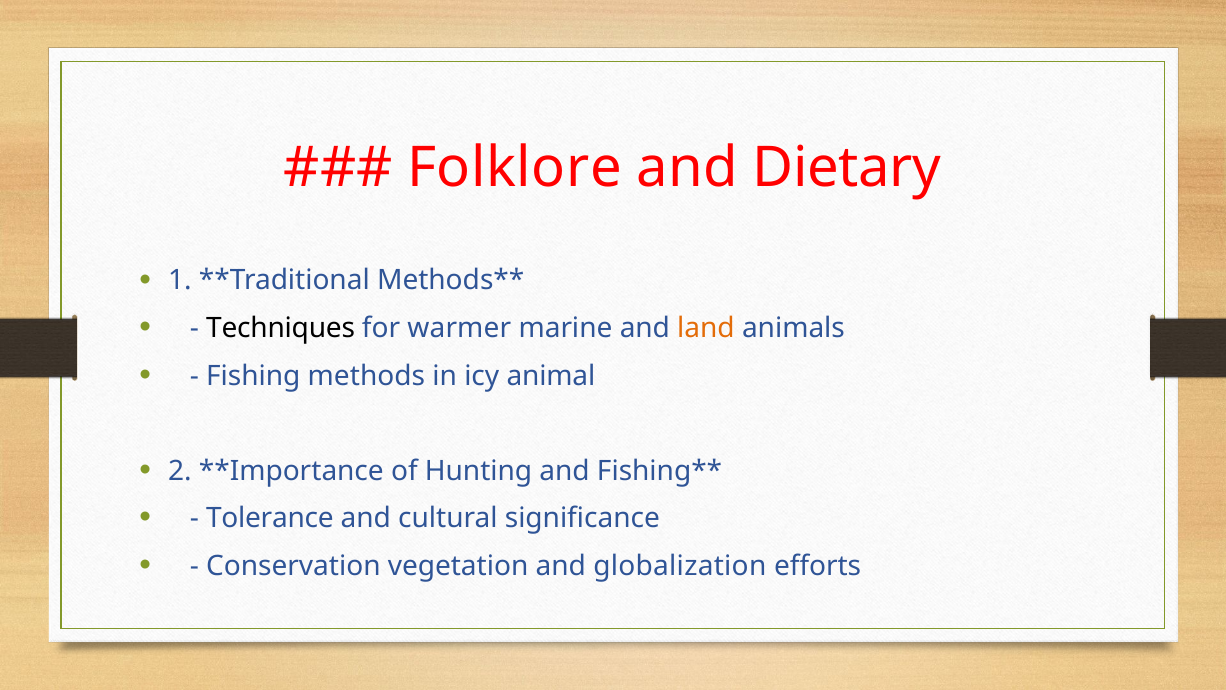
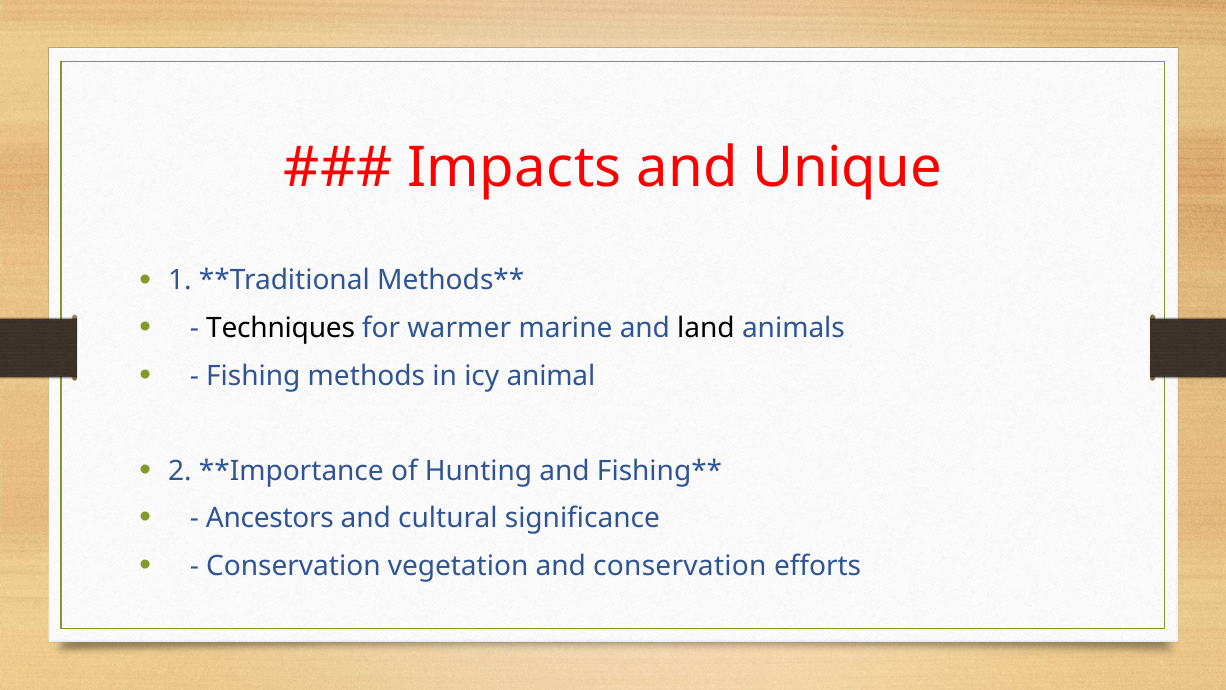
Folklore: Folklore -> Impacts
Dietary: Dietary -> Unique
land colour: orange -> black
Tolerance: Tolerance -> Ancestors
and globalization: globalization -> conservation
